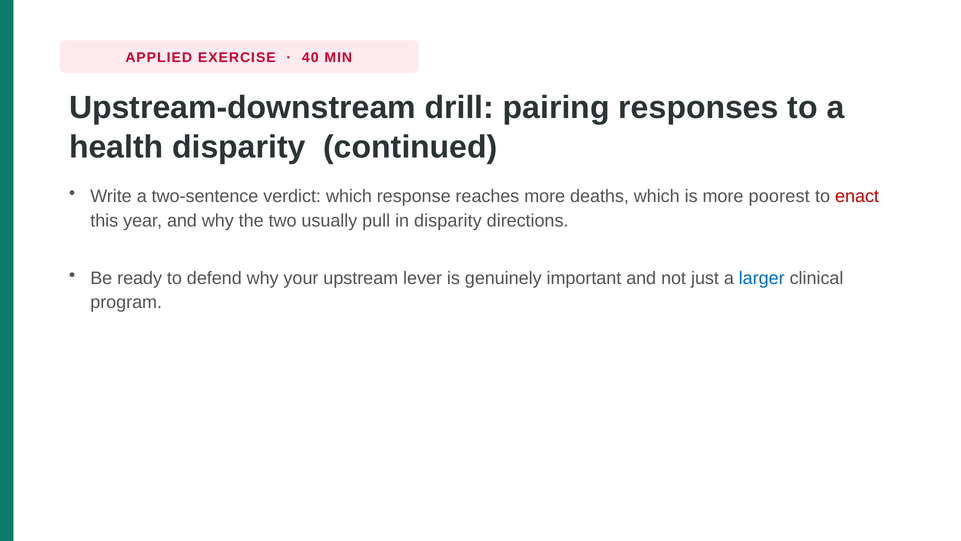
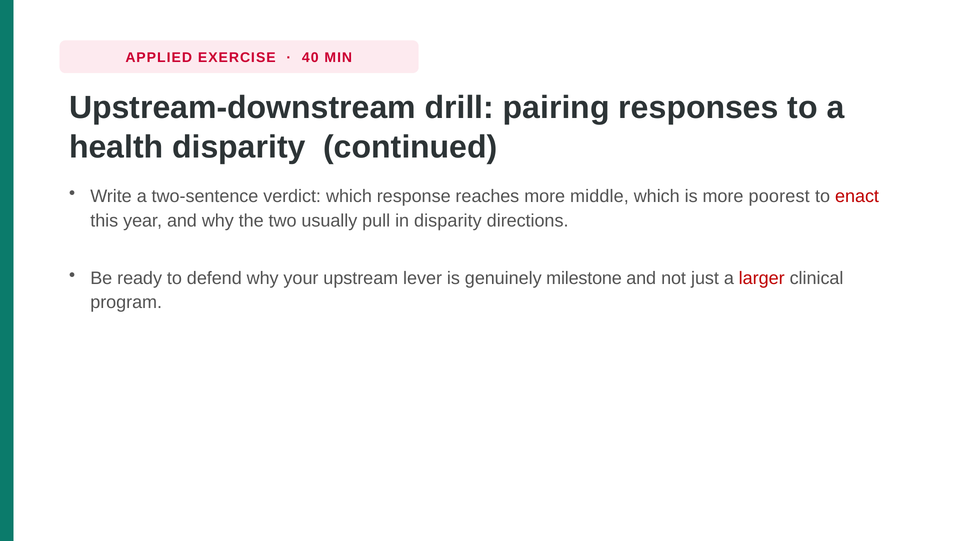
deaths: deaths -> middle
important: important -> milestone
larger colour: blue -> red
